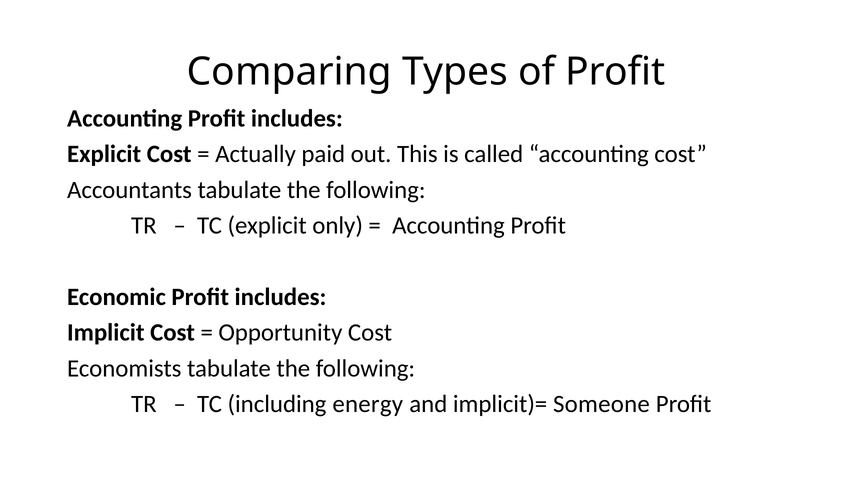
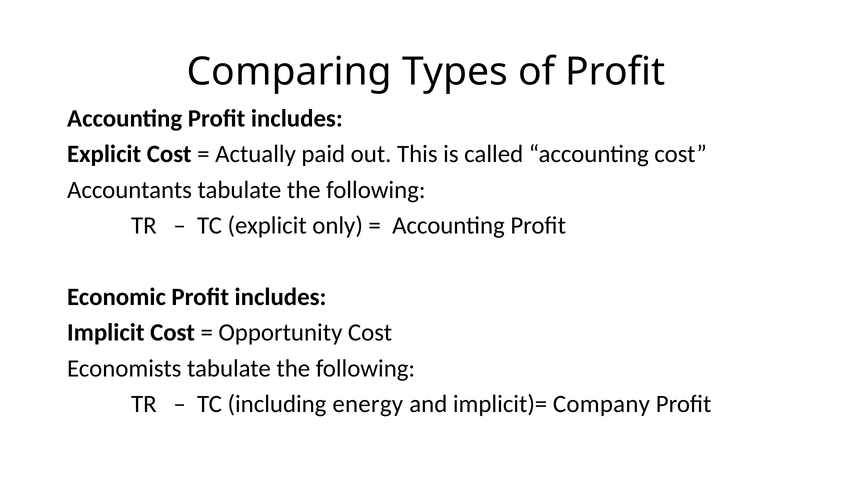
Someone: Someone -> Company
